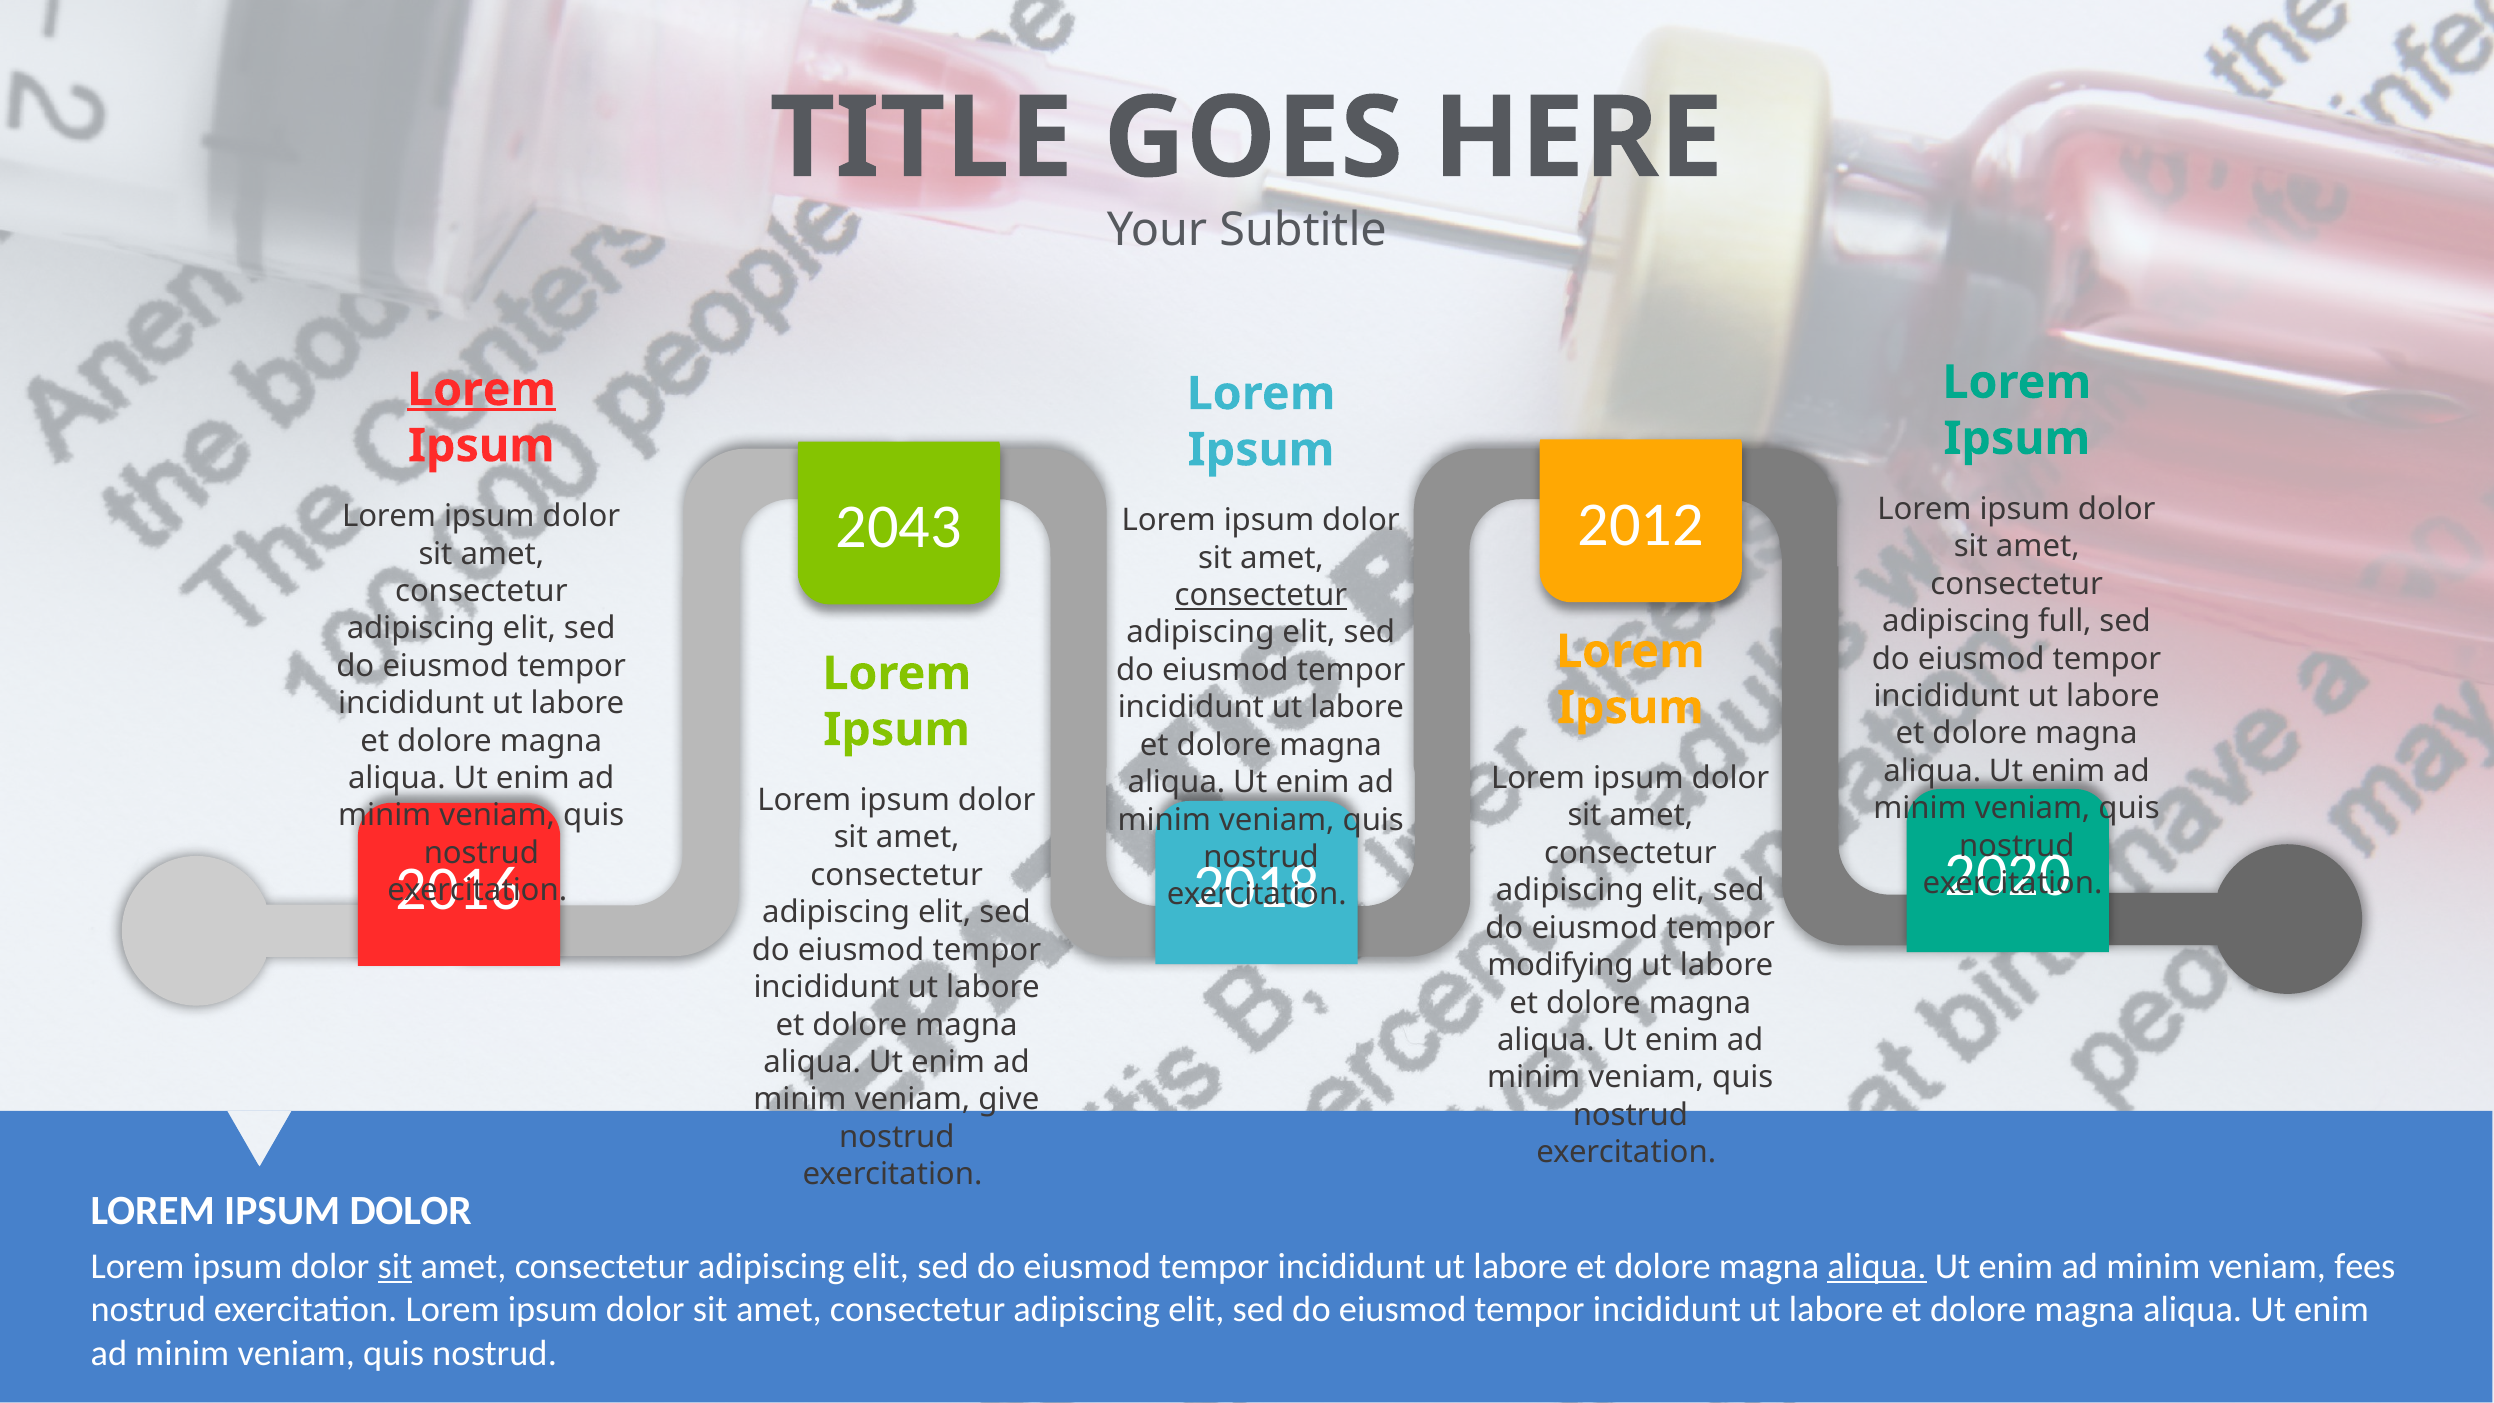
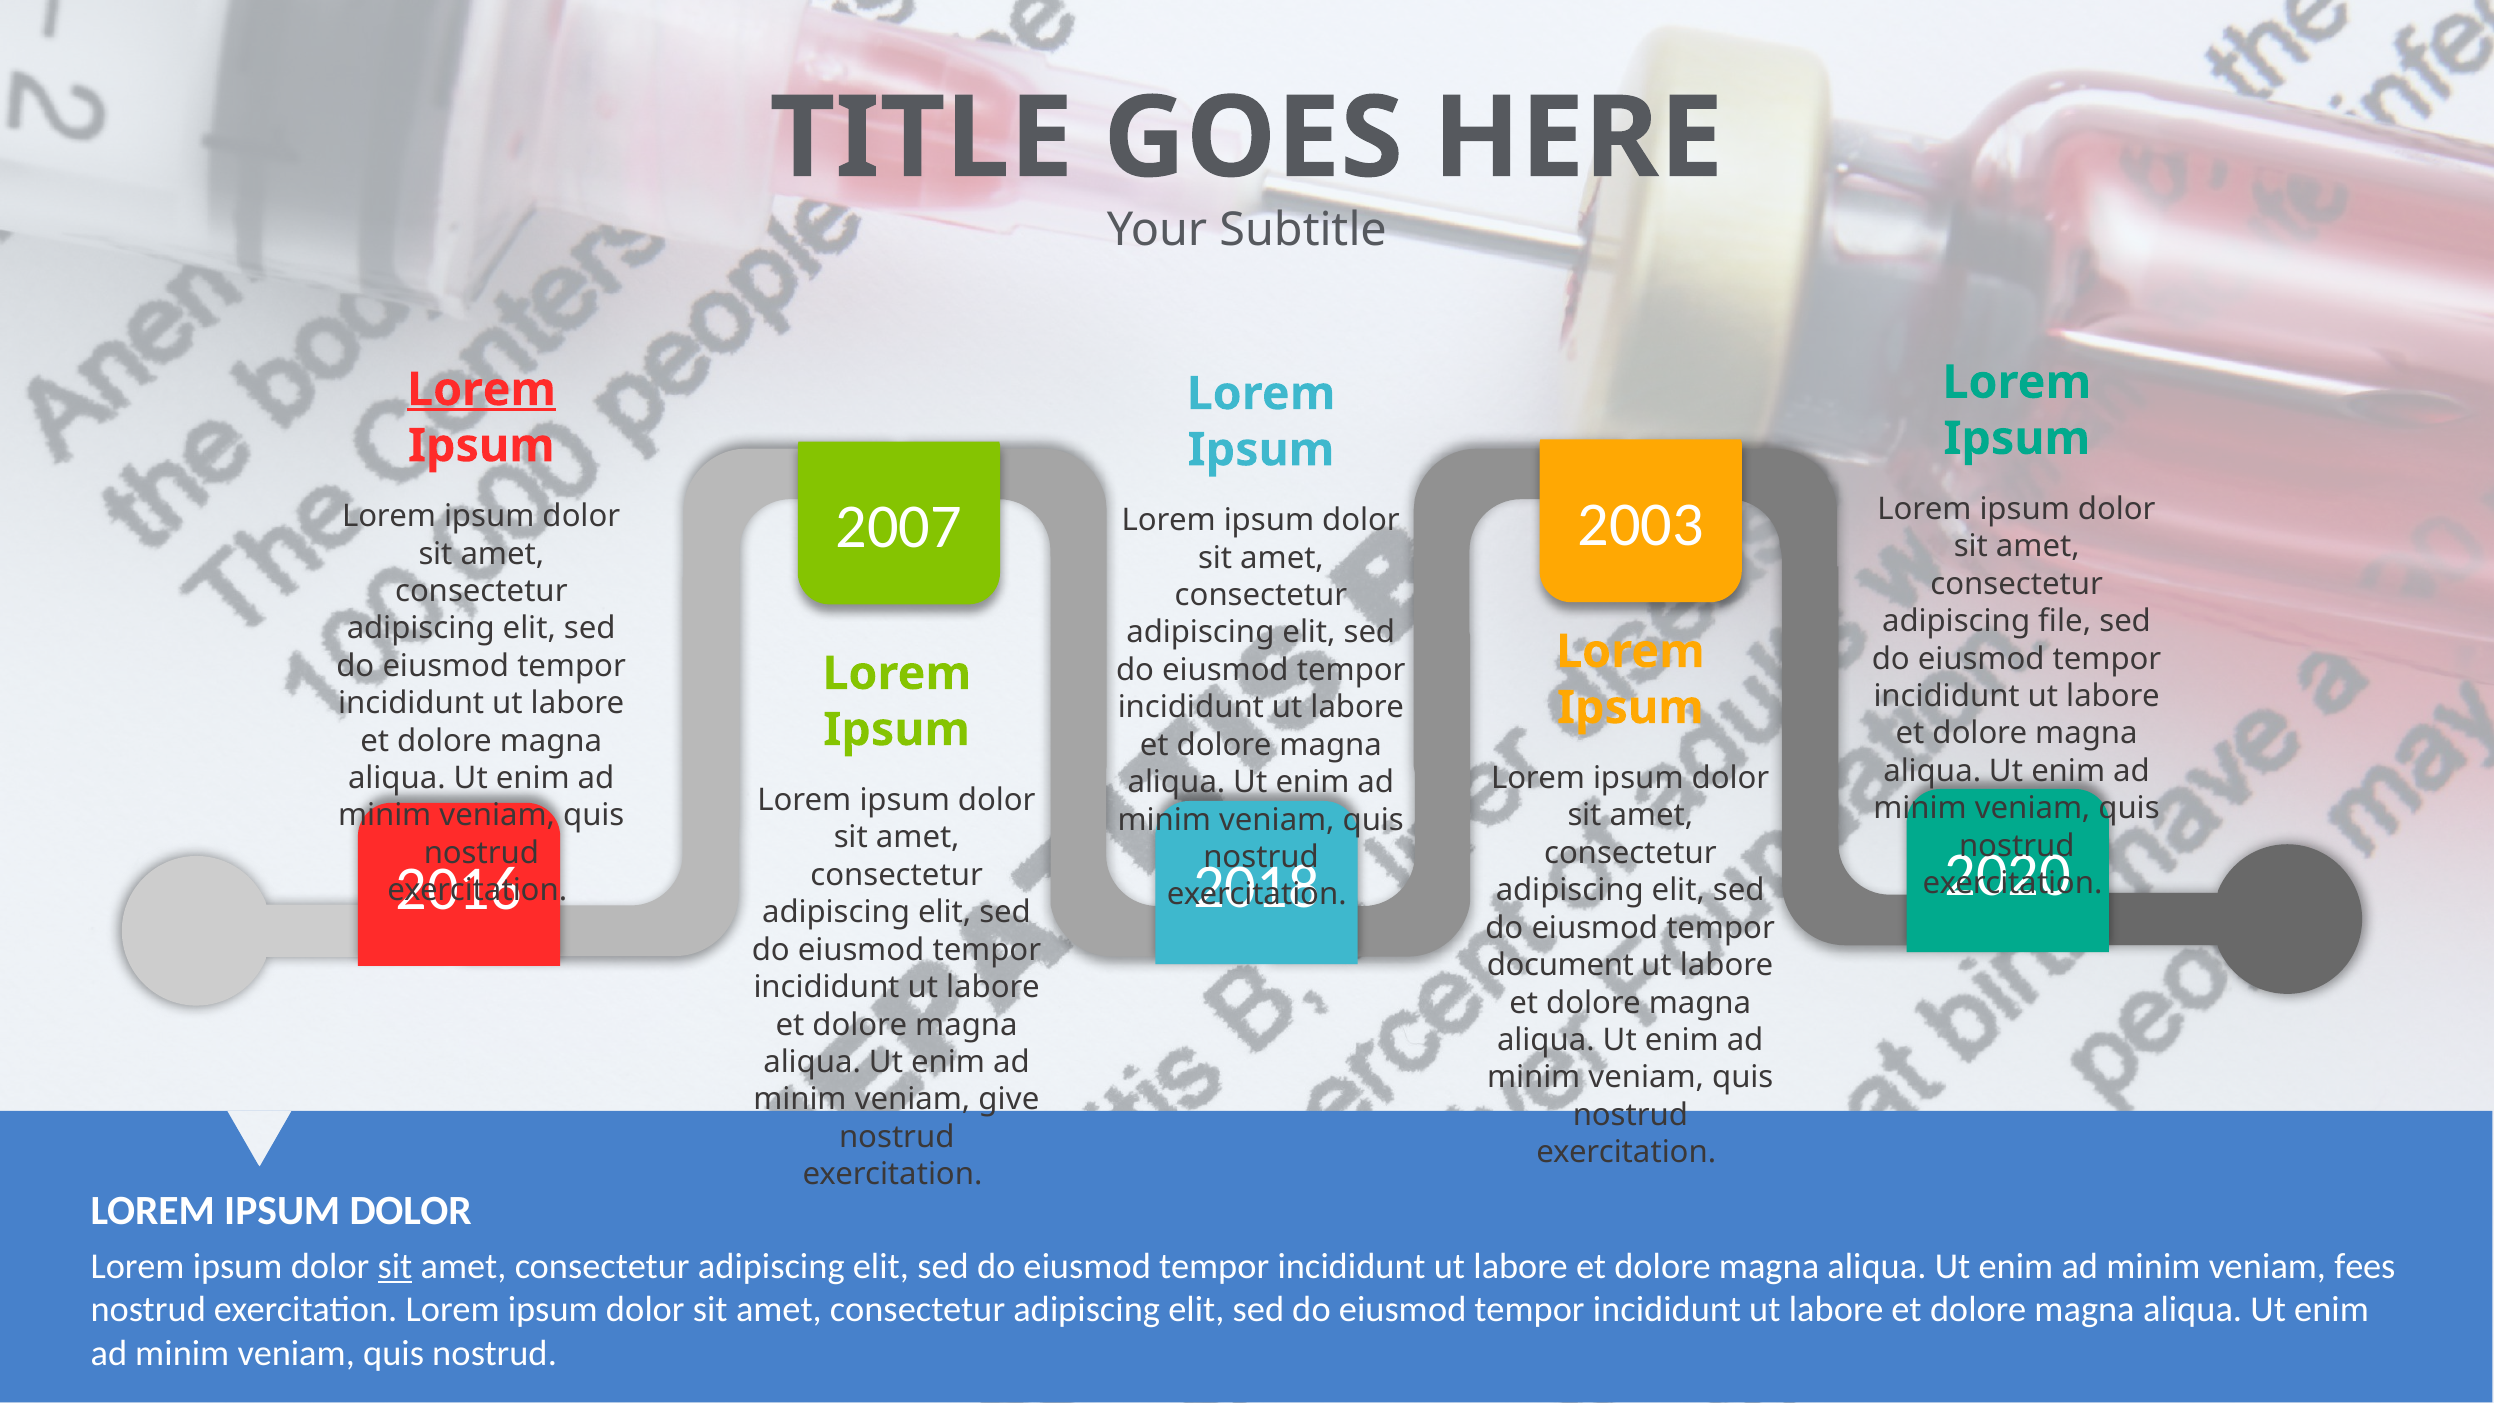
2012: 2012 -> 2003
2043: 2043 -> 2007
consectetur at (1261, 595) underline: present -> none
full: full -> file
modifying: modifying -> document
aliqua at (1877, 1266) underline: present -> none
